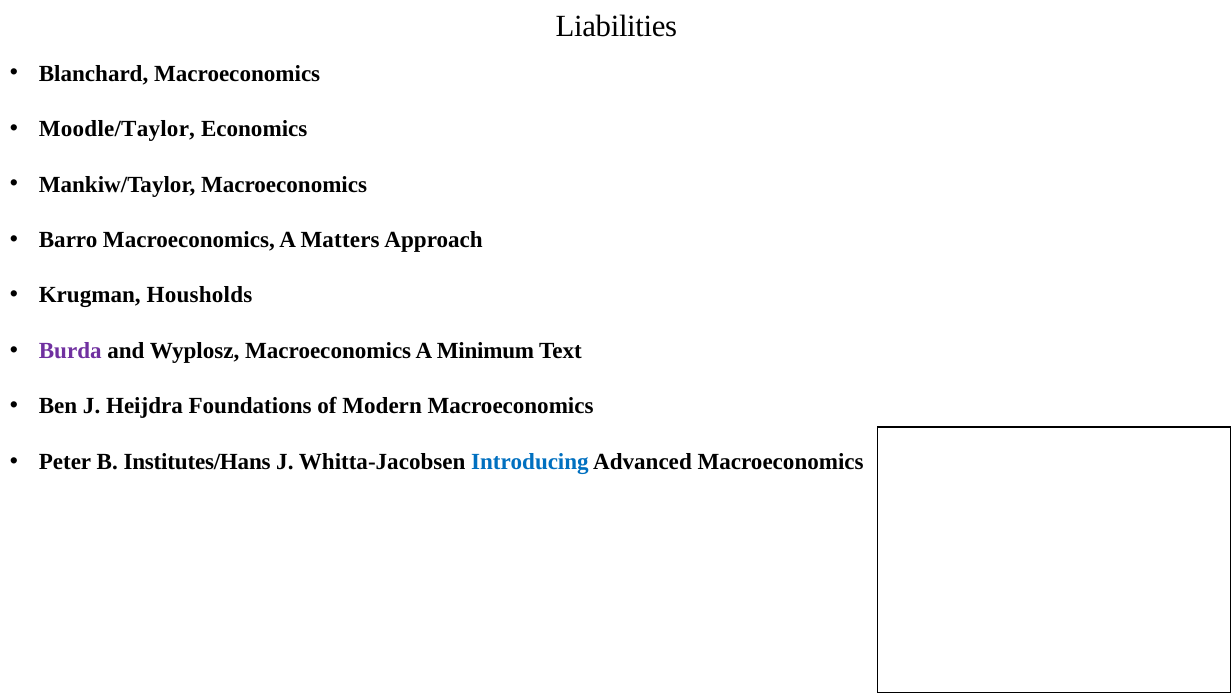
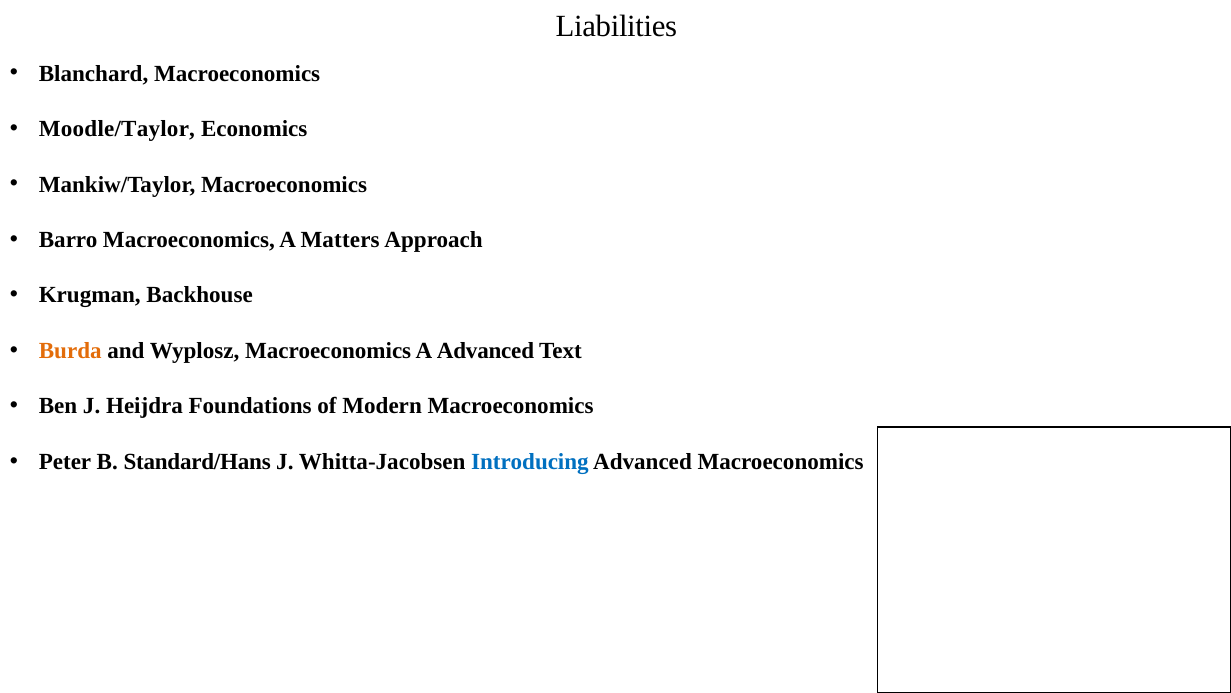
Housholds: Housholds -> Backhouse
Burda colour: purple -> orange
A Minimum: Minimum -> Advanced
Institutes/Hans: Institutes/Hans -> Standard/Hans
